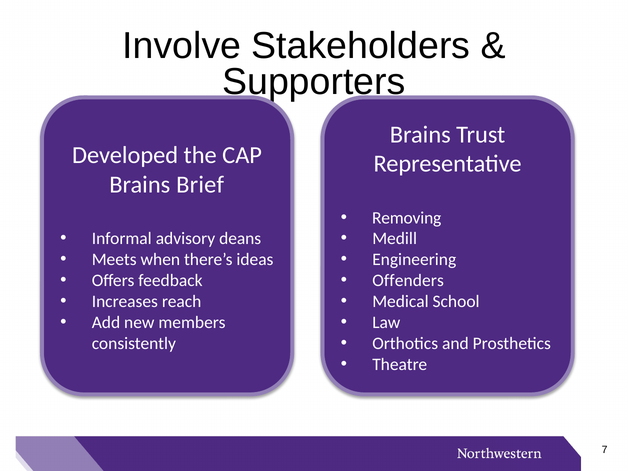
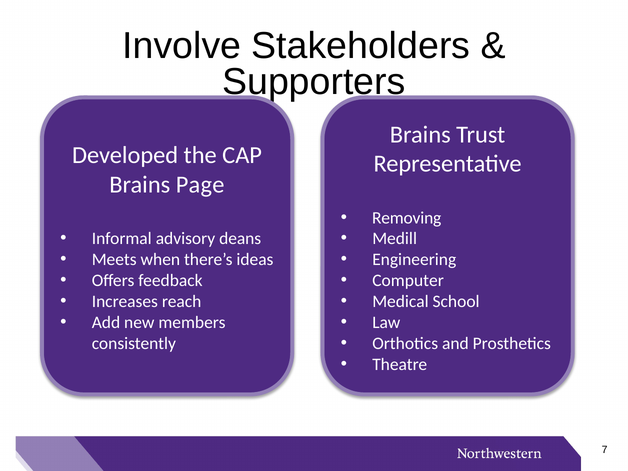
Brief: Brief -> Page
Offenders: Offenders -> Computer
